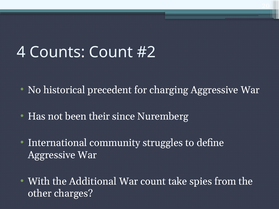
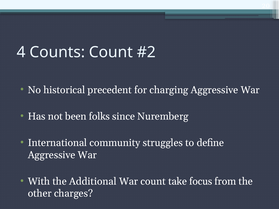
their: their -> folks
spies: spies -> focus
